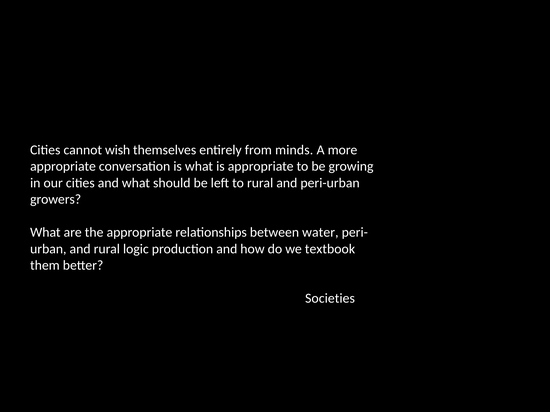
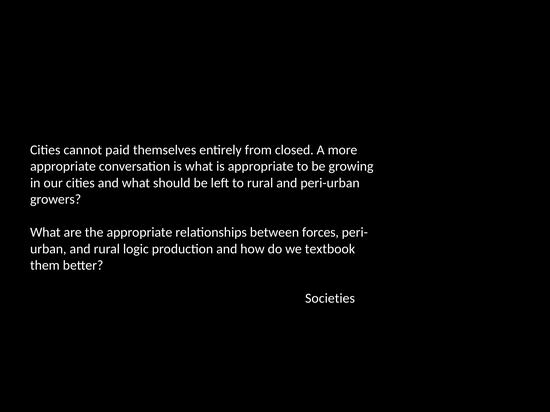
wish: wish -> paid
minds: minds -> closed
water: water -> forces
